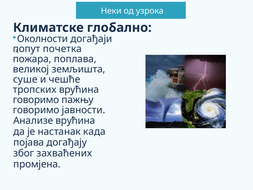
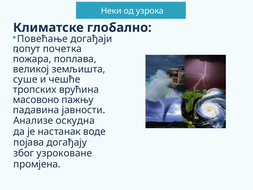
Околности: Околности -> Повећање
говоримо at (36, 100): говоримо -> масовоно
говоримо at (36, 110): говоримо -> падавина
Анализе врућина: врућина -> оскудна
када: када -> воде
захваћених: захваћених -> узроковане
